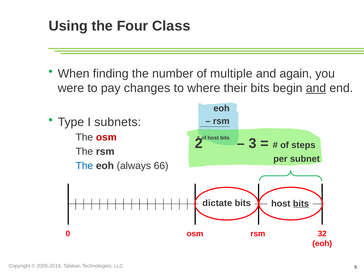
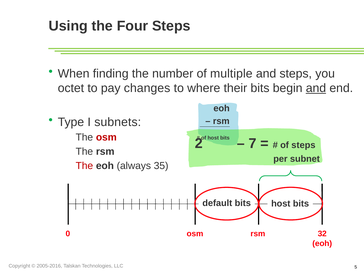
Four Class: Class -> Steps
and again: again -> steps
were: were -> octet
3: 3 -> 7
The at (84, 166) colour: blue -> red
66: 66 -> 35
dictate: dictate -> default
bits at (301, 204) underline: present -> none
